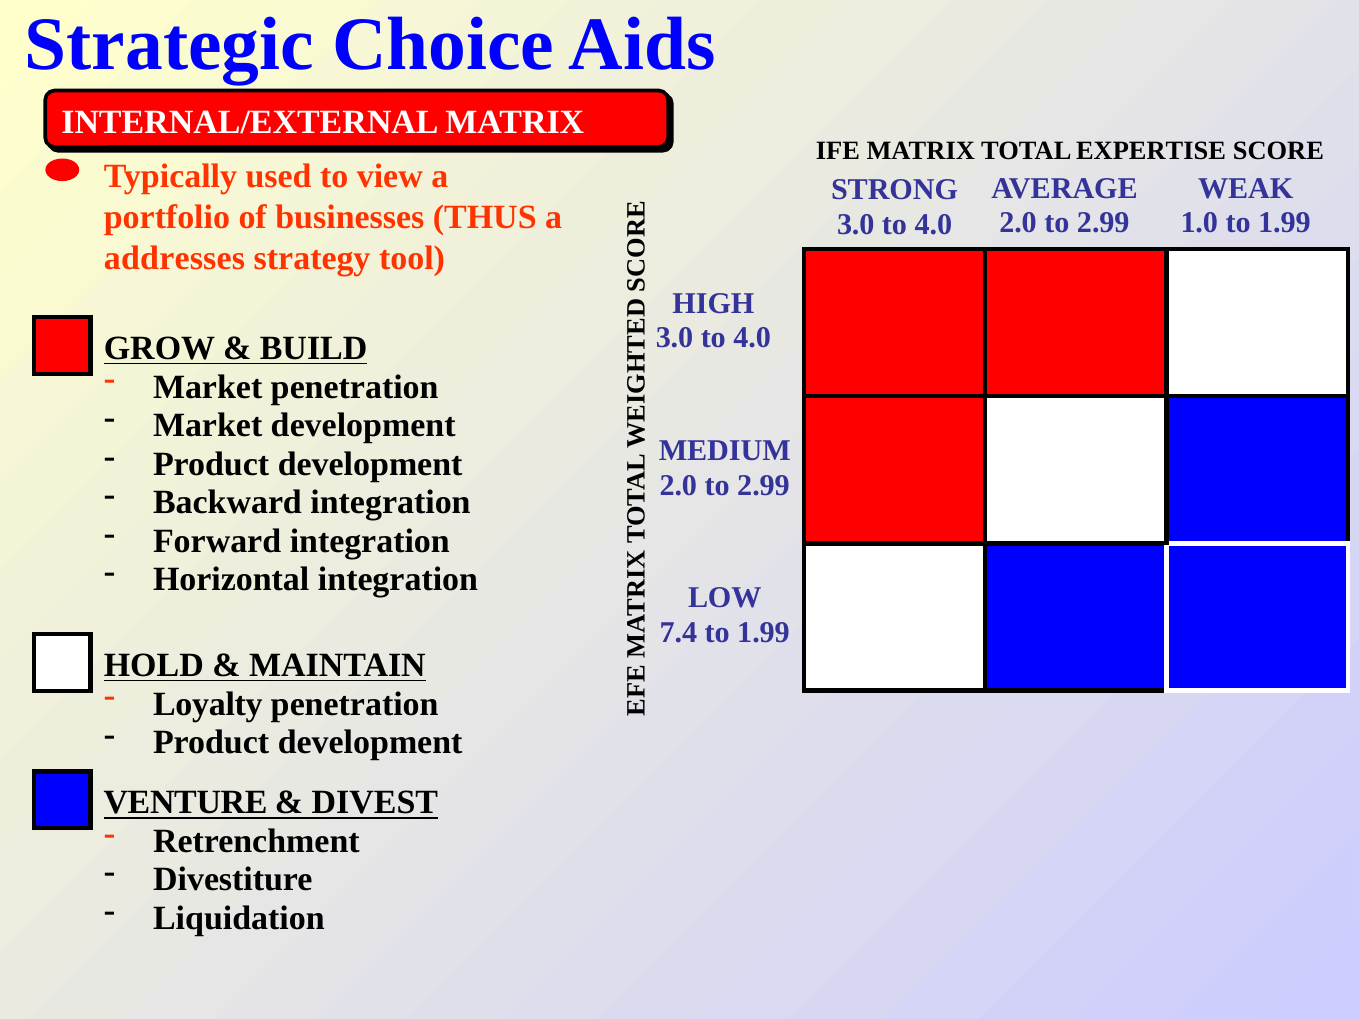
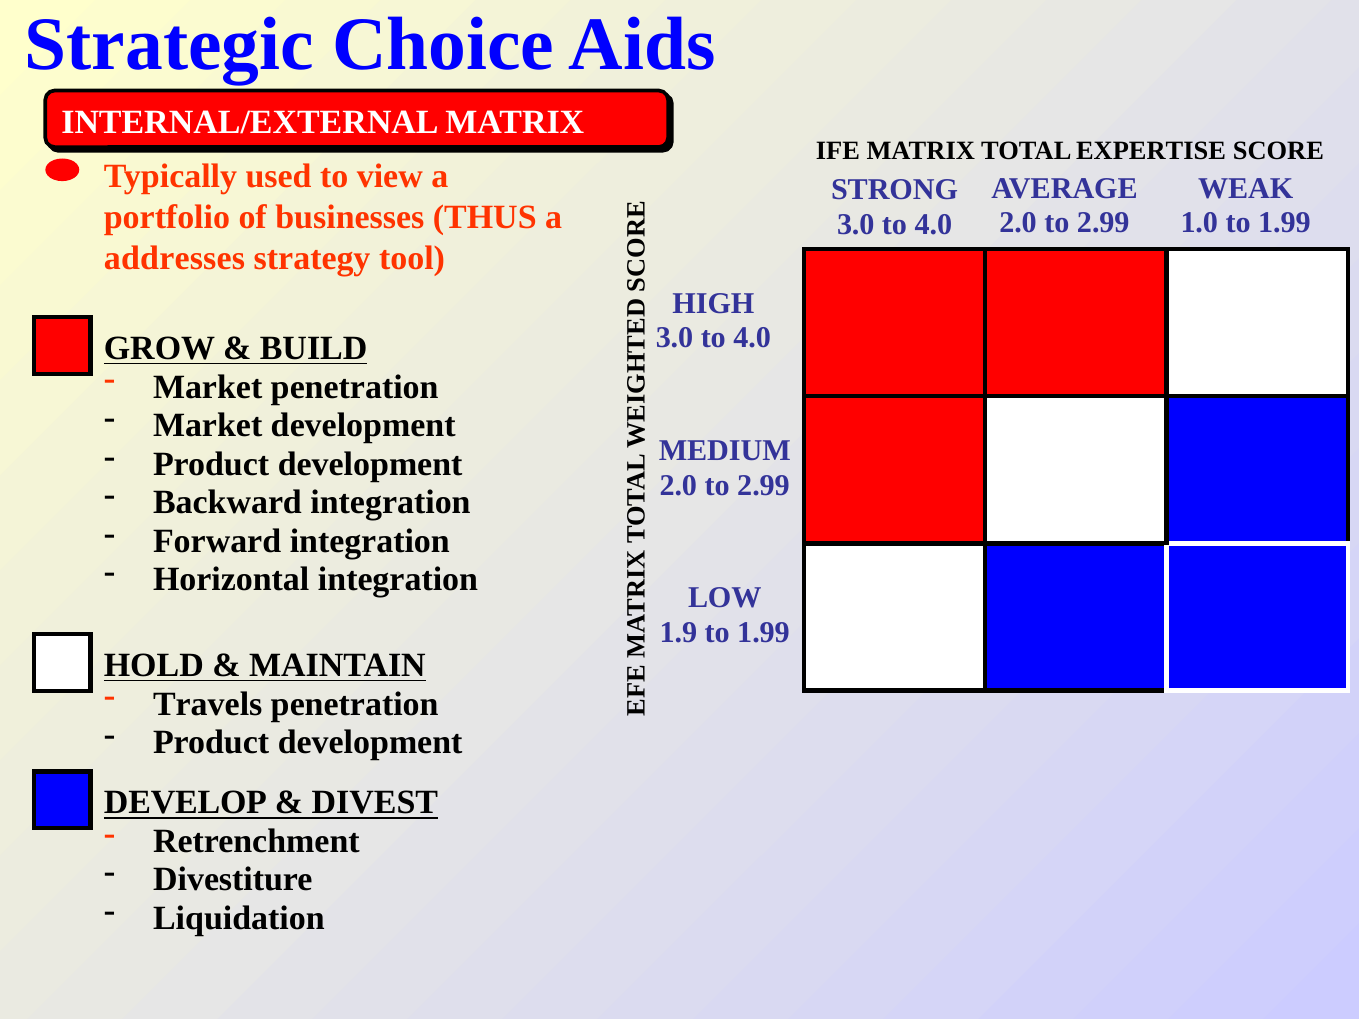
7.4: 7.4 -> 1.9
Loyalty: Loyalty -> Travels
VENTURE: VENTURE -> DEVELOP
